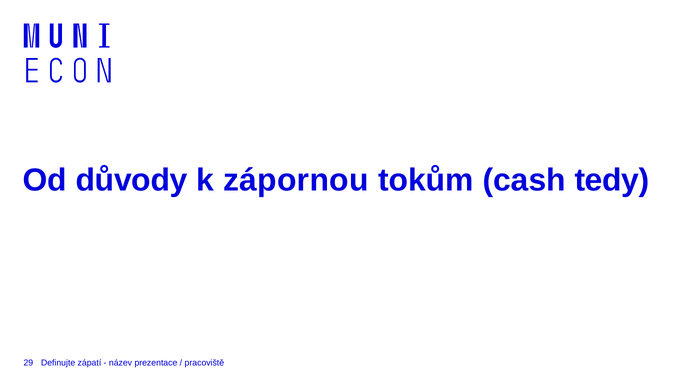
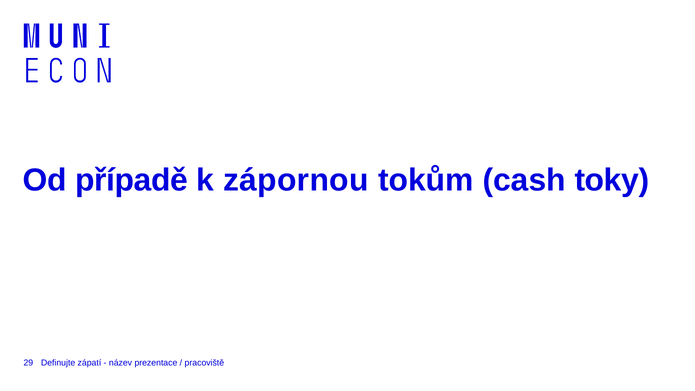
důvody: důvody -> případě
tedy: tedy -> toky
